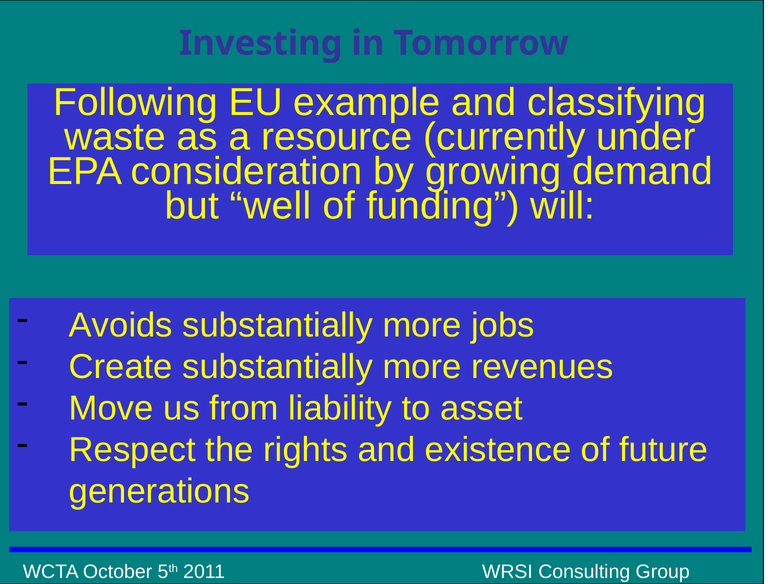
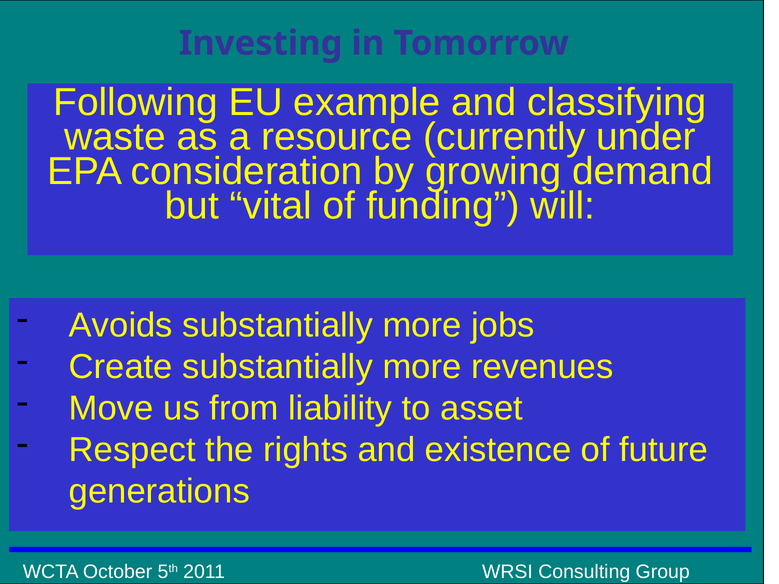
well: well -> vital
